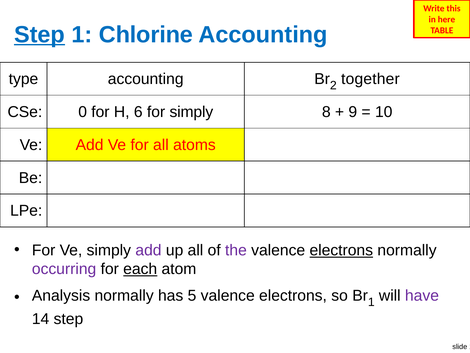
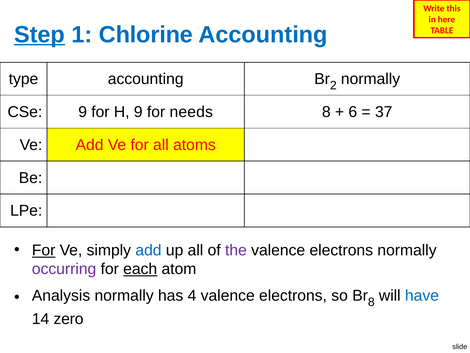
2 together: together -> normally
CSe 0: 0 -> 9
H 6: 6 -> 9
for simply: simply -> needs
9: 9 -> 6
10: 10 -> 37
For at (44, 250) underline: none -> present
add at (148, 250) colour: purple -> blue
electrons at (341, 250) underline: present -> none
5: 5 -> 4
1 at (371, 302): 1 -> 8
have colour: purple -> blue
14 step: step -> zero
